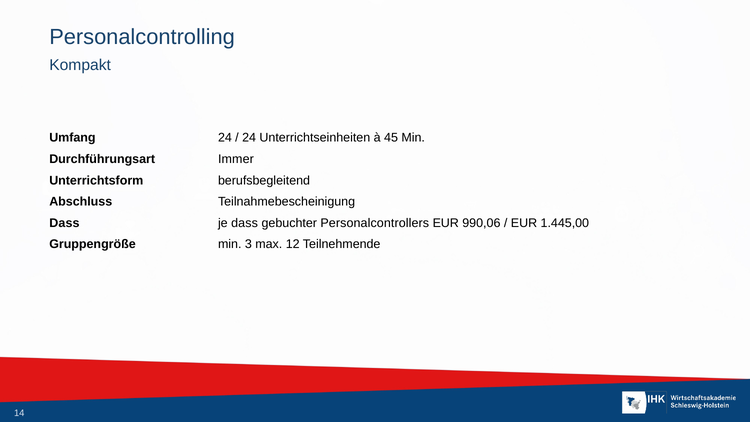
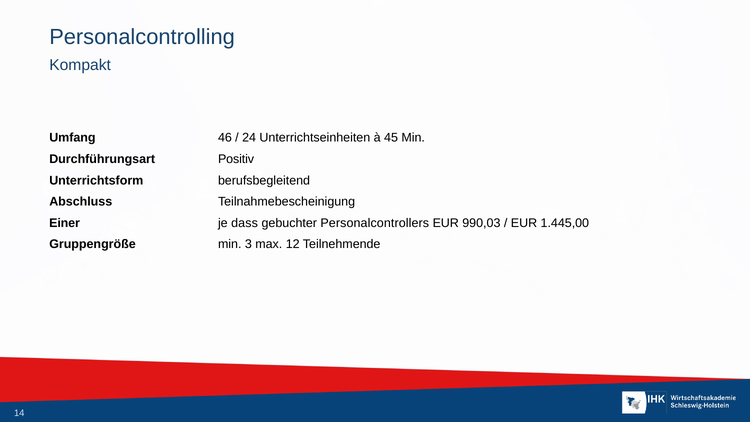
Umfang 24: 24 -> 46
Immer: Immer -> Positiv
Dass at (64, 223): Dass -> Einer
990,06: 990,06 -> 990,03
